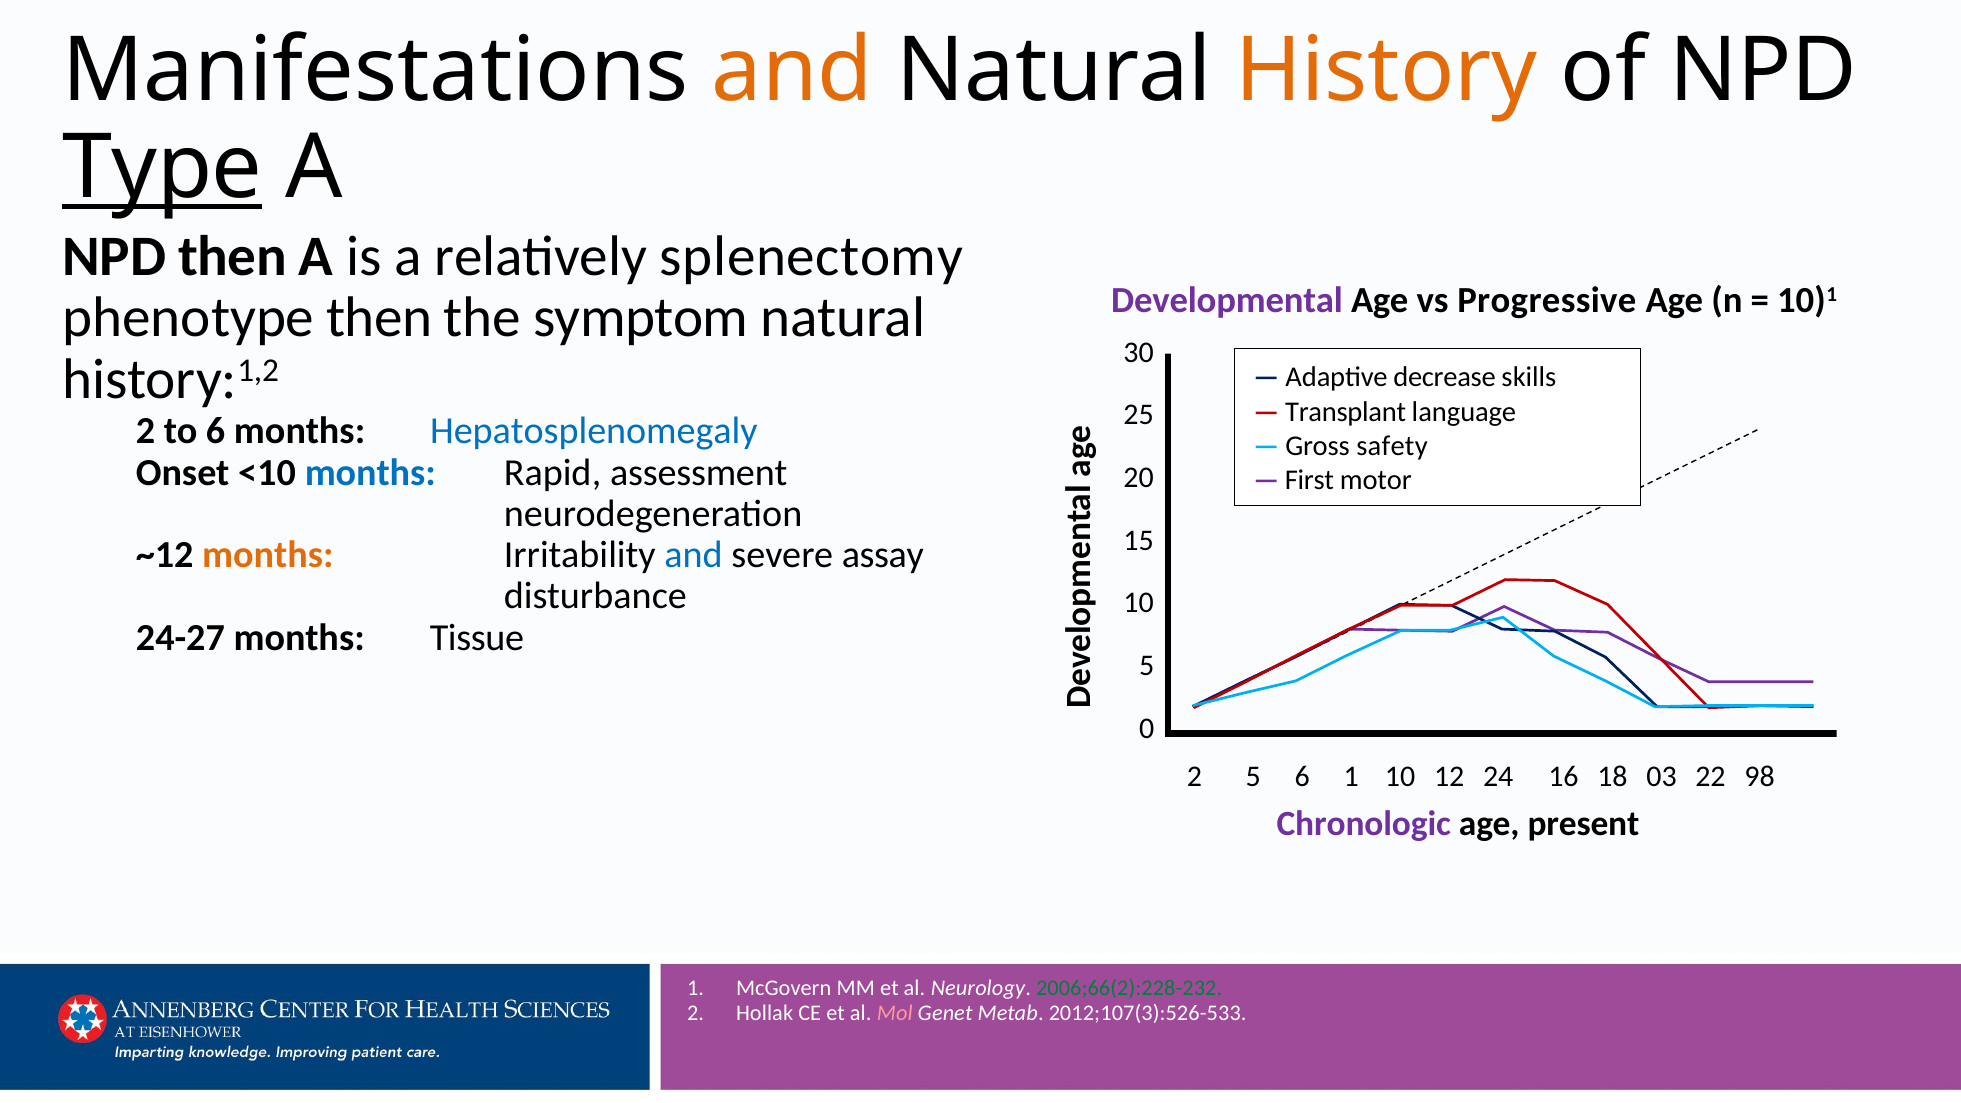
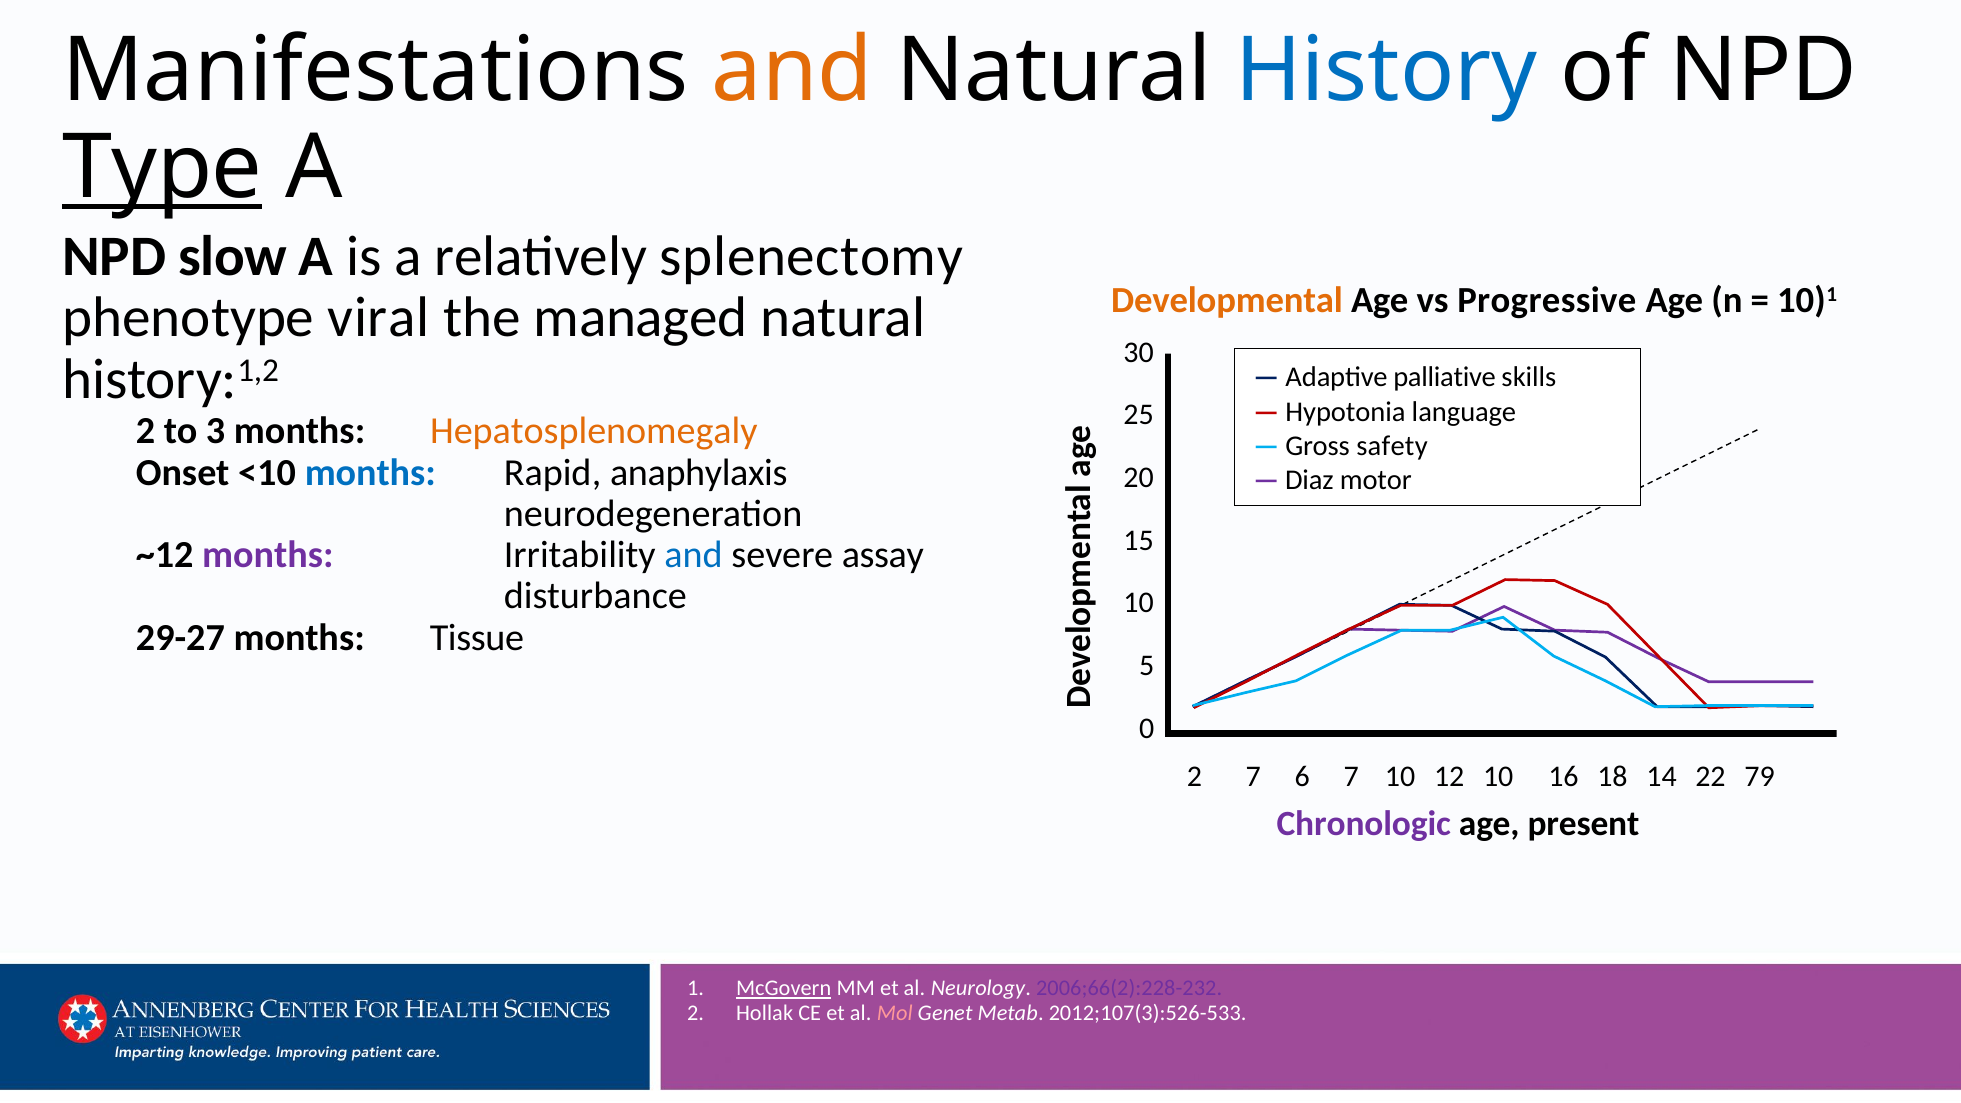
History colour: orange -> blue
NPD then: then -> slow
Developmental colour: purple -> orange
phenotype then: then -> viral
symptom: symptom -> managed
decrease: decrease -> palliative
Transplant: Transplant -> Hypotonia
to 6: 6 -> 3
Hepatosplenomegaly colour: blue -> orange
assessment: assessment -> anaphylaxis
First: First -> Diaz
months at (268, 555) colour: orange -> purple
24-27: 24-27 -> 29-27
2 5: 5 -> 7
6 1: 1 -> 7
12 24: 24 -> 10
03: 03 -> 14
98: 98 -> 79
McGovern underline: none -> present
2006;66(2):228-232 colour: green -> purple
